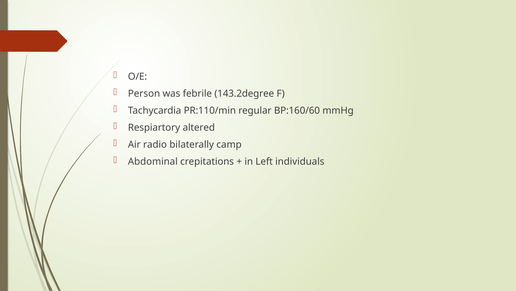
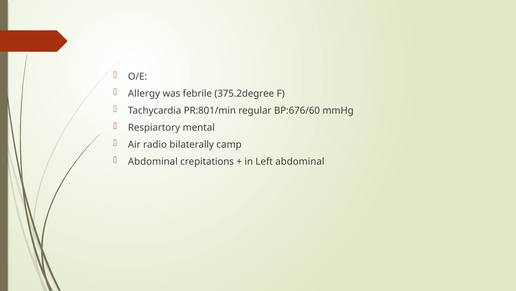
Person: Person -> Allergy
143.2degree: 143.2degree -> 375.2degree
PR:110/min: PR:110/min -> PR:801/min
BP:160/60: BP:160/60 -> BP:676/60
altered: altered -> mental
Left individuals: individuals -> abdominal
